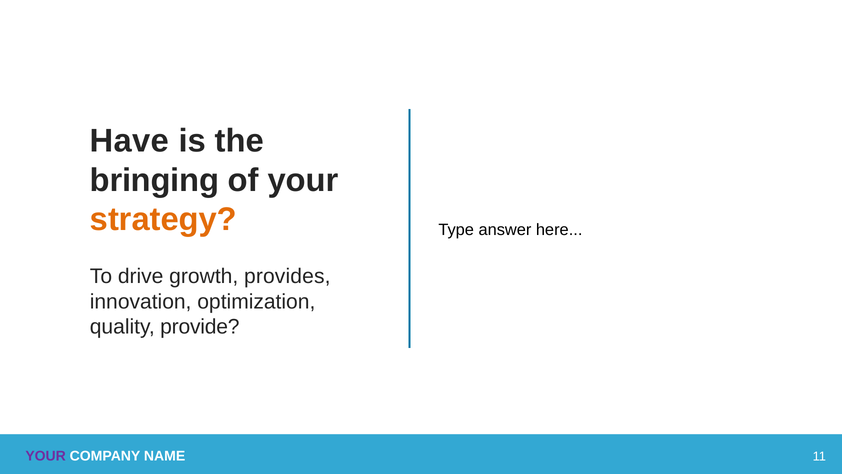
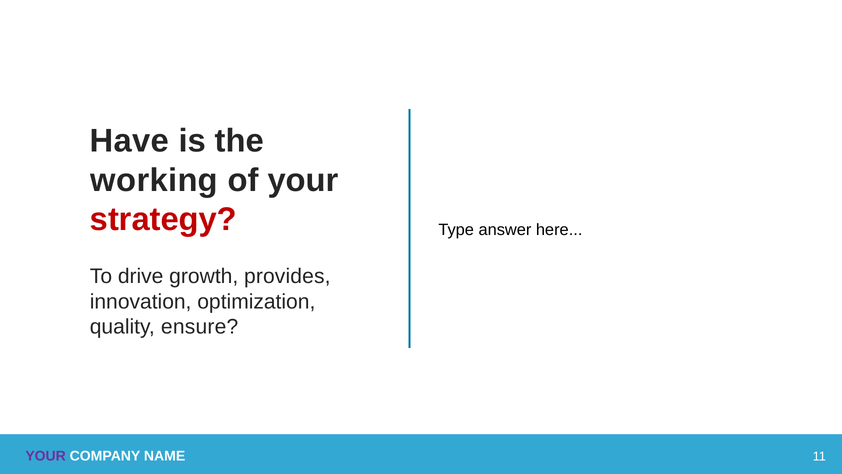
bringing: bringing -> working
strategy colour: orange -> red
provide: provide -> ensure
